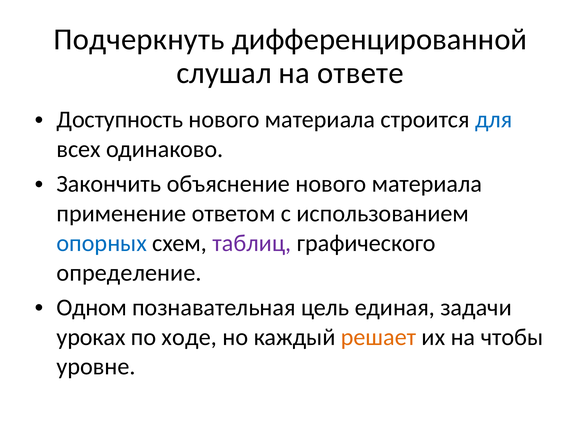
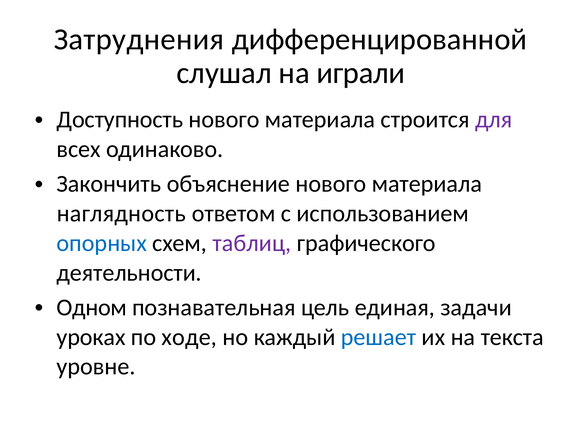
Подчеркнуть: Подчеркнуть -> Затруднения
ответе: ответе -> играли
для colour: blue -> purple
применение: применение -> наглядность
определение: определение -> деятельности
решает colour: orange -> blue
чтобы: чтобы -> текста
